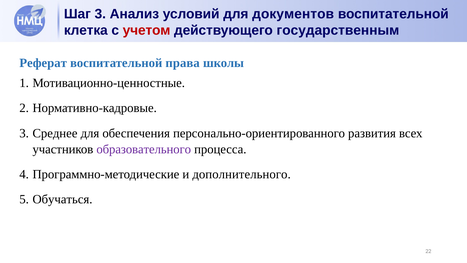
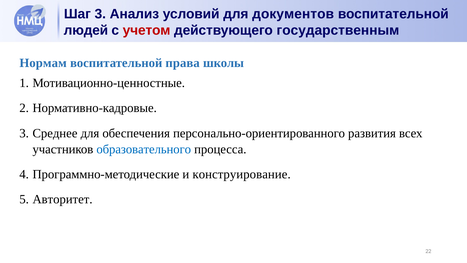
клетка: клетка -> людей
Реферат: Реферат -> Нормам
образовательного colour: purple -> blue
дополнительного: дополнительного -> конструирование
Обучаться: Обучаться -> Авторитет
